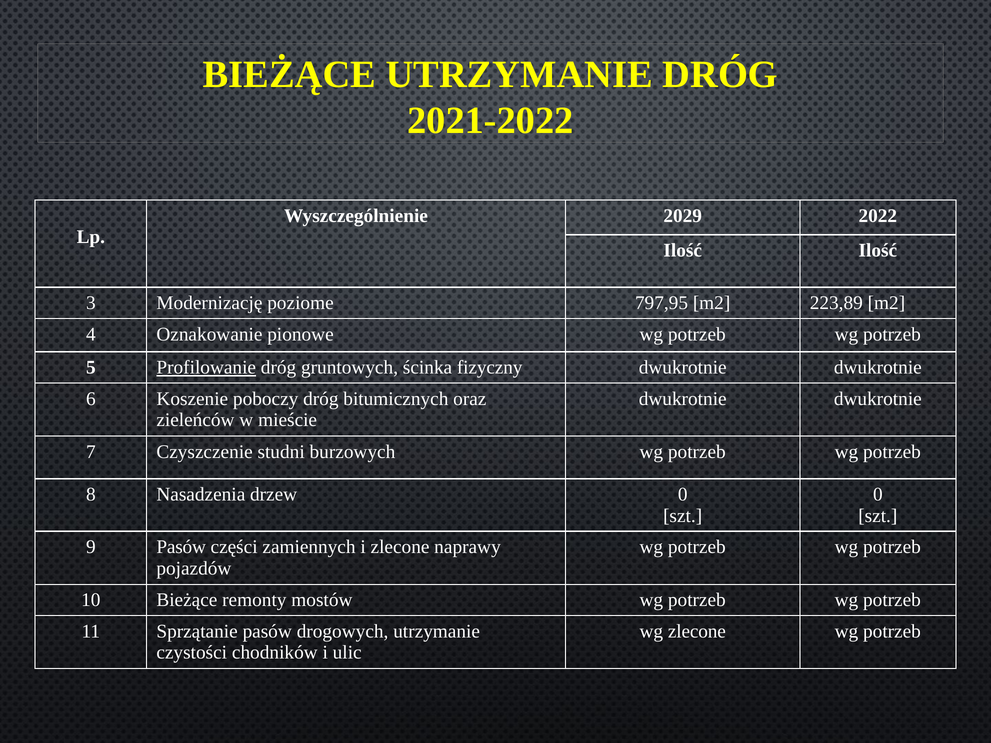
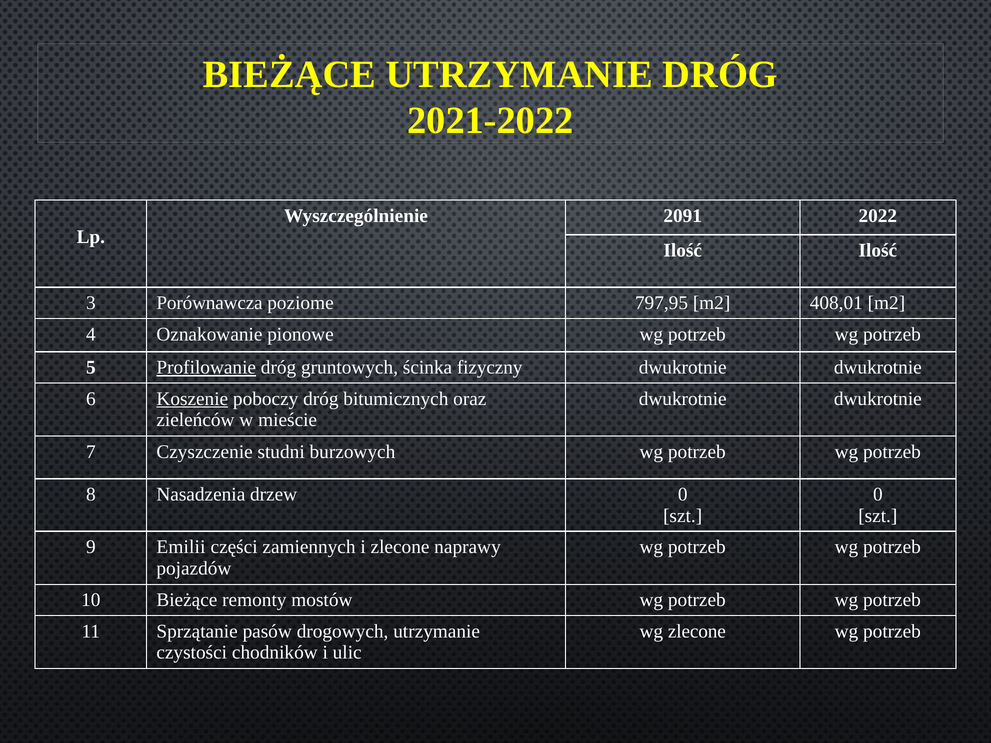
2029: 2029 -> 2091
Modernizację: Modernizację -> Porównawcza
223,89: 223,89 -> 408,01
Koszenie underline: none -> present
9 Pasów: Pasów -> Emilii
